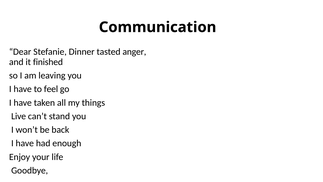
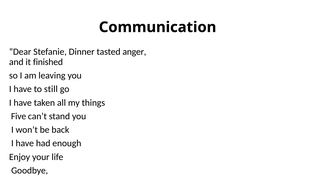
feel: feel -> still
Live: Live -> Five
